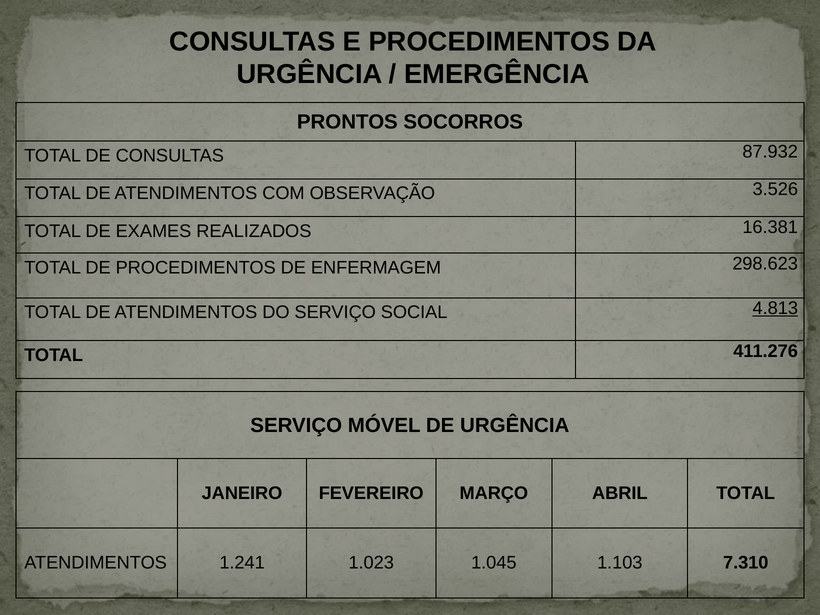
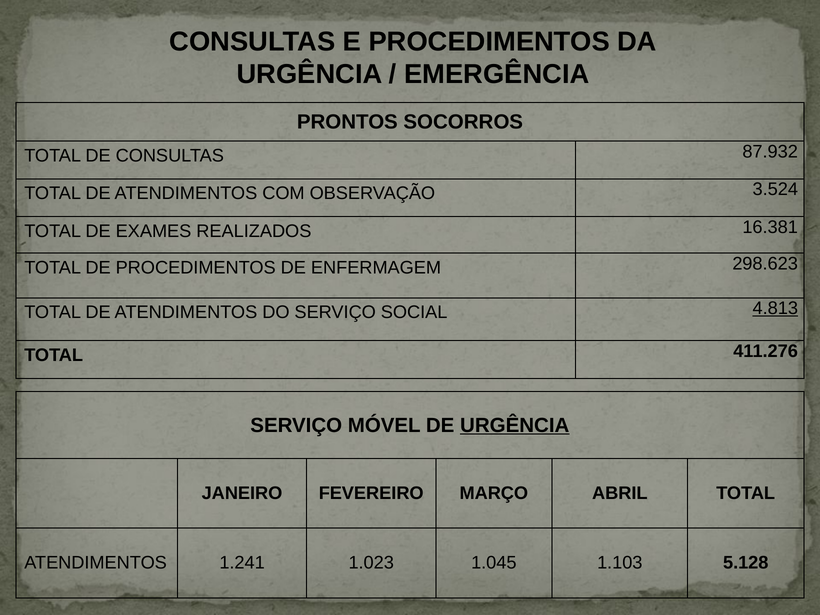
3.526: 3.526 -> 3.524
URGÊNCIA at (515, 425) underline: none -> present
7.310: 7.310 -> 5.128
